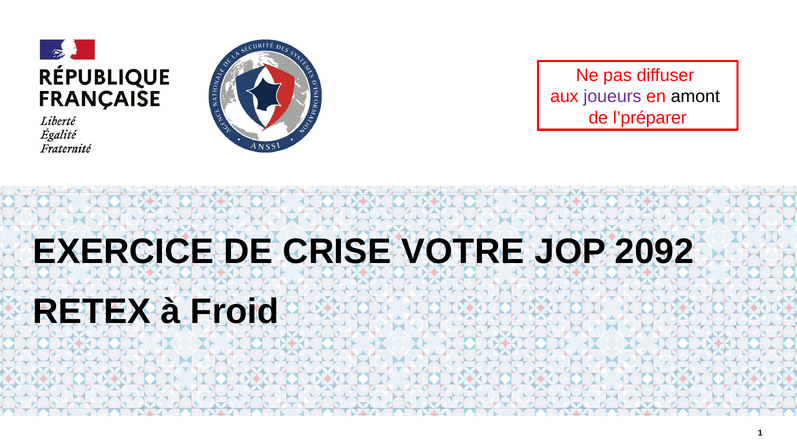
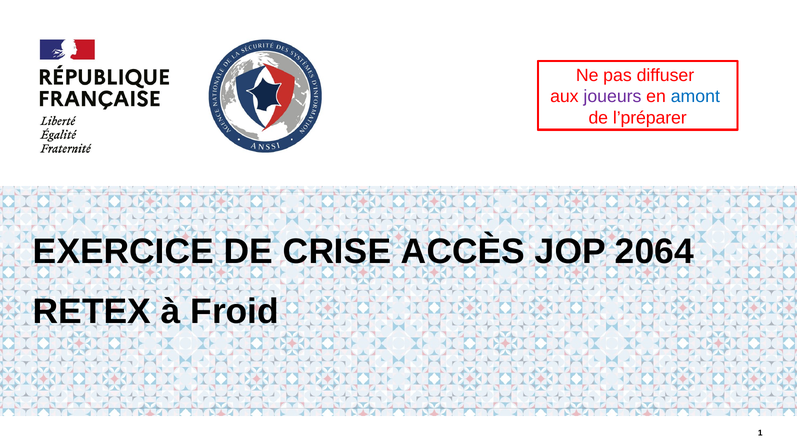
amont colour: black -> blue
VOTRE: VOTRE -> ACCÈS
2092: 2092 -> 2064
